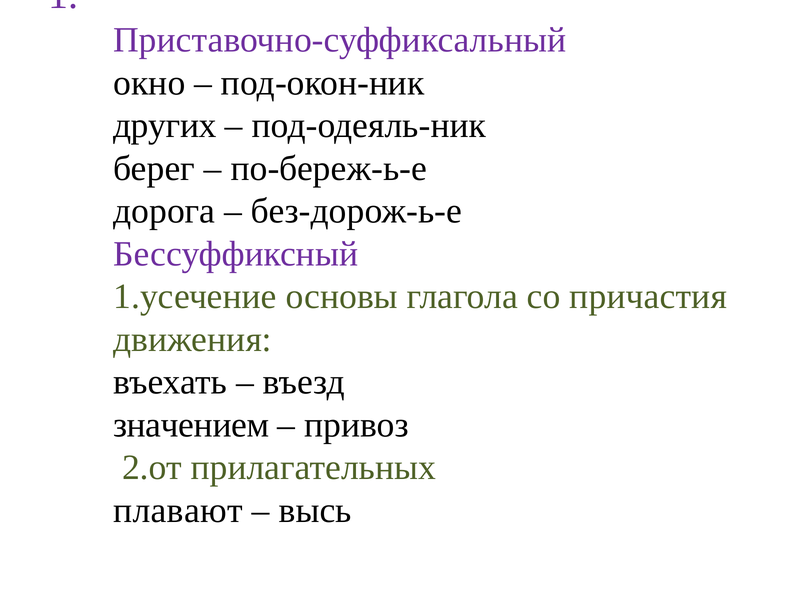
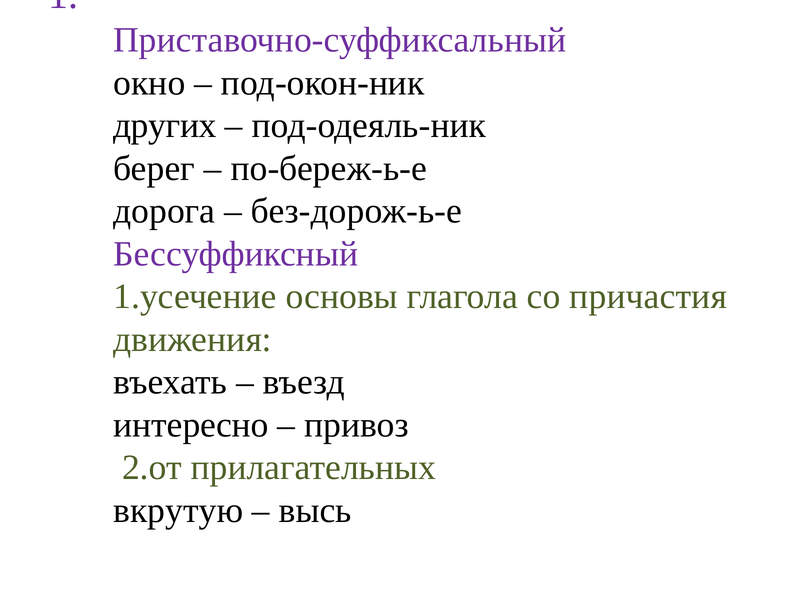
значением: значением -> интересно
плавают: плавают -> вкрутую
